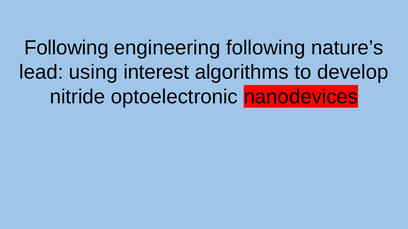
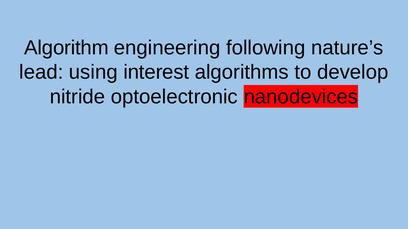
Following at (66, 48): Following -> Algorithm
